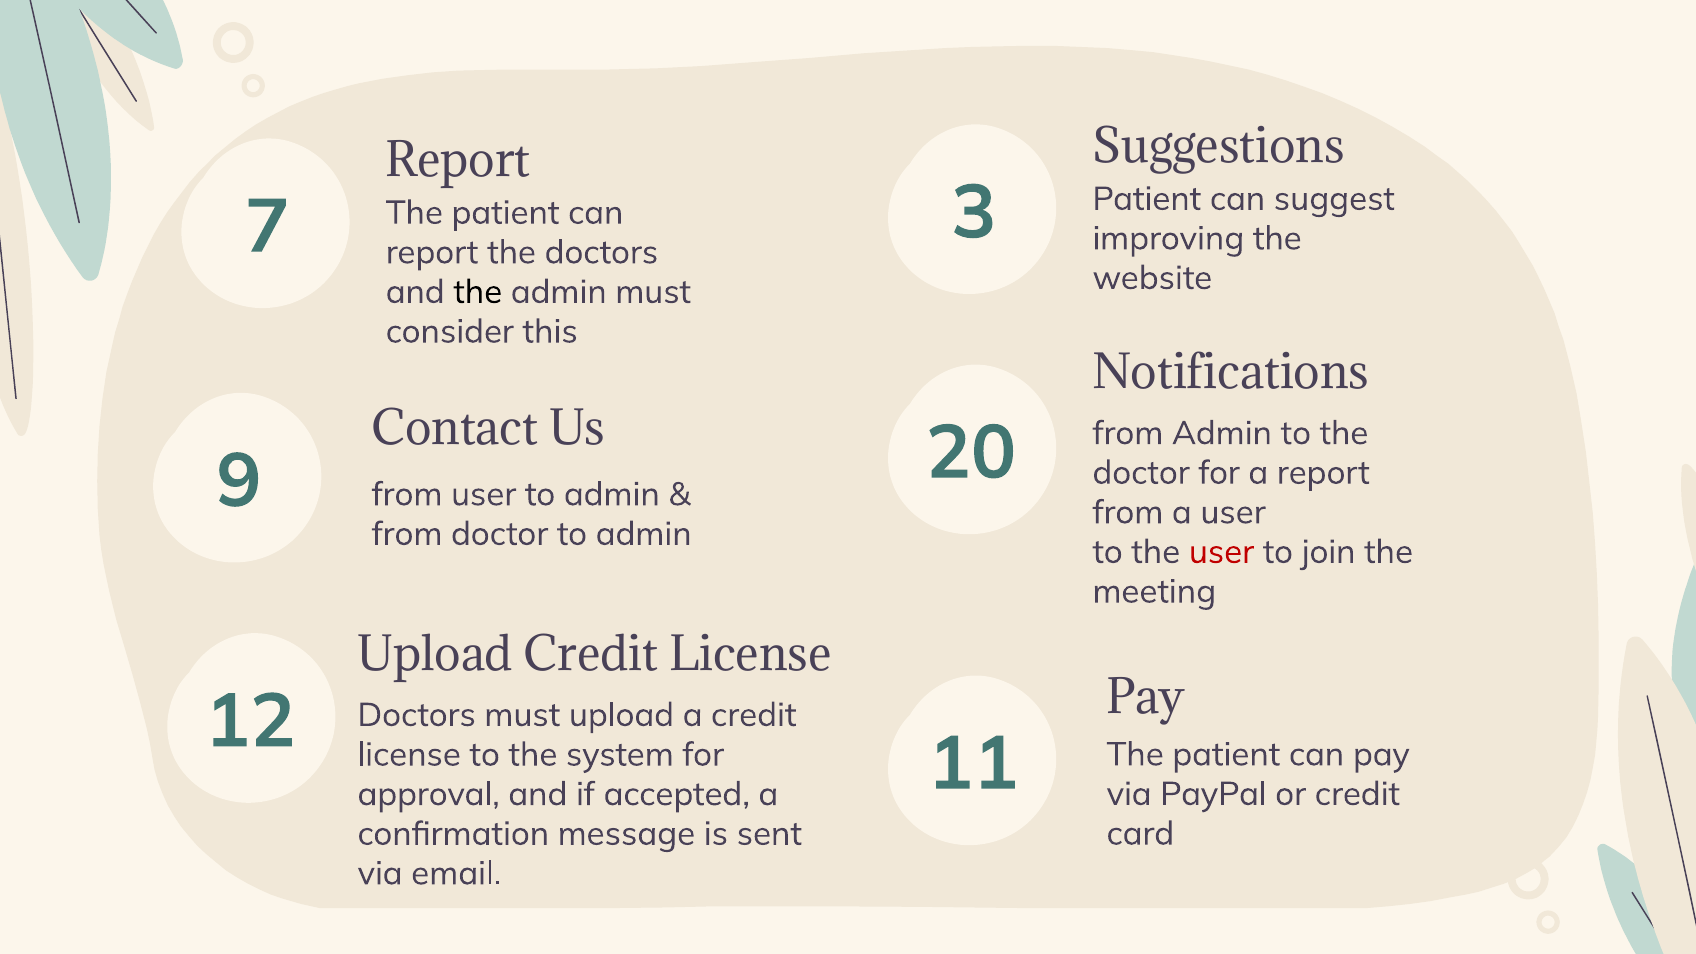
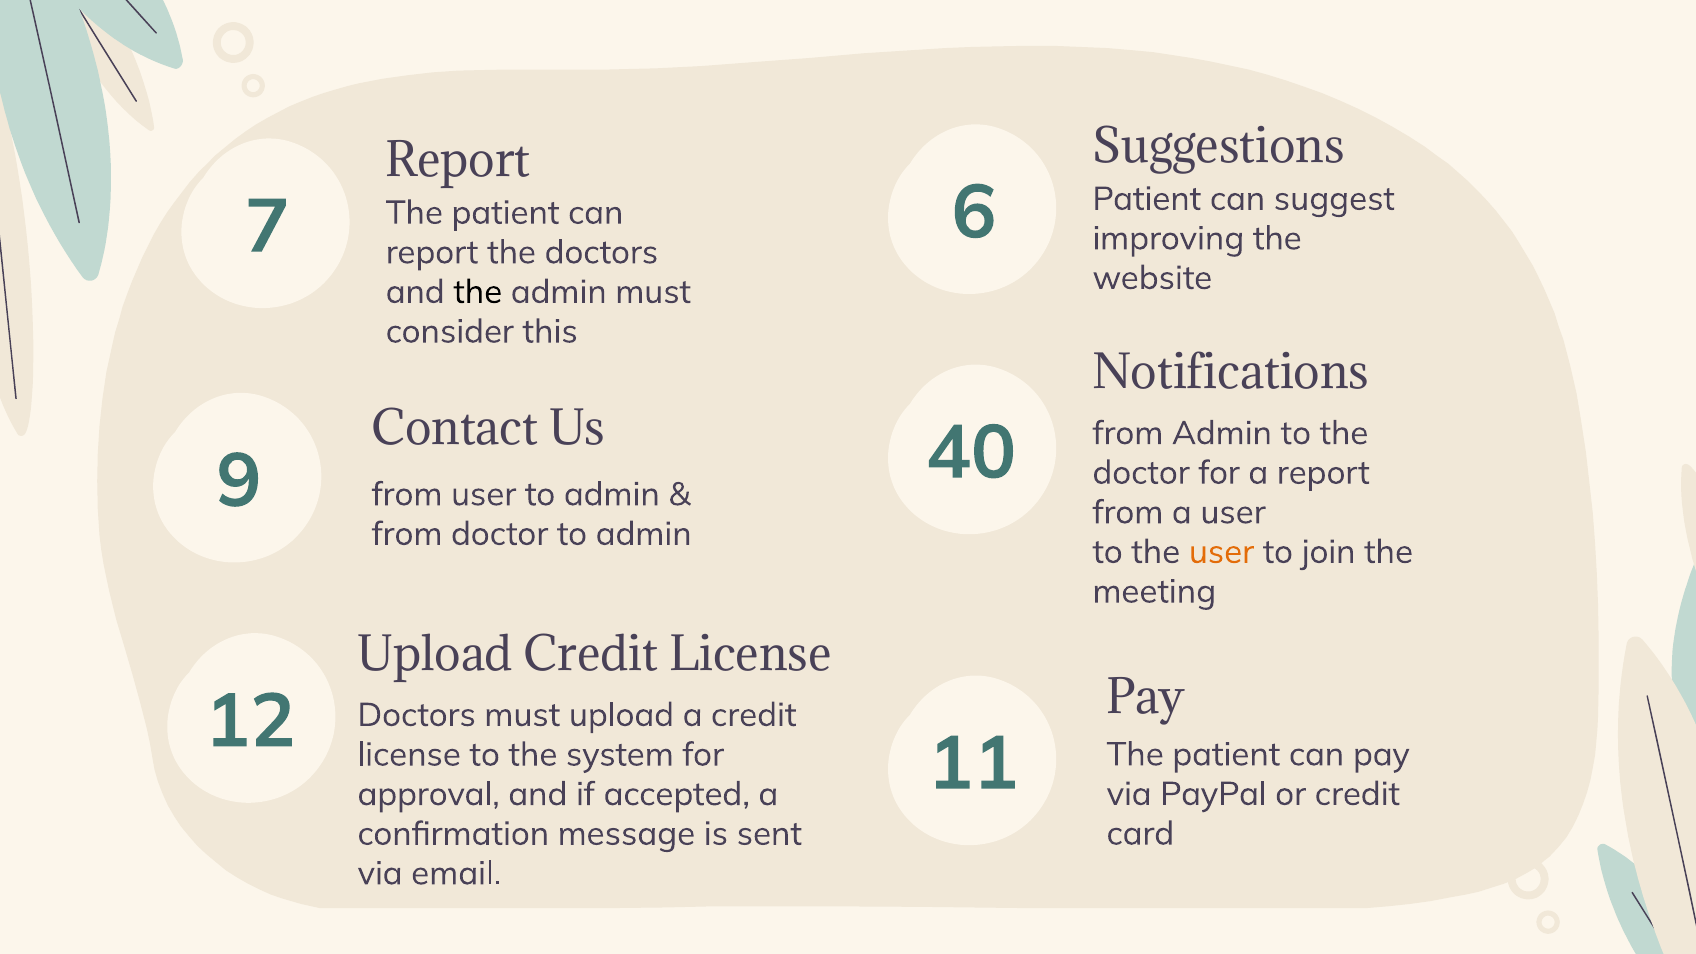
3: 3 -> 6
20: 20 -> 40
user at (1221, 552) colour: red -> orange
